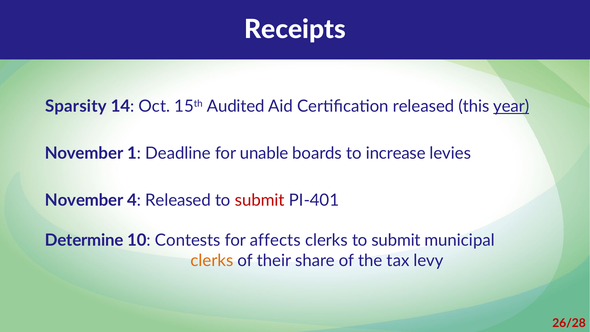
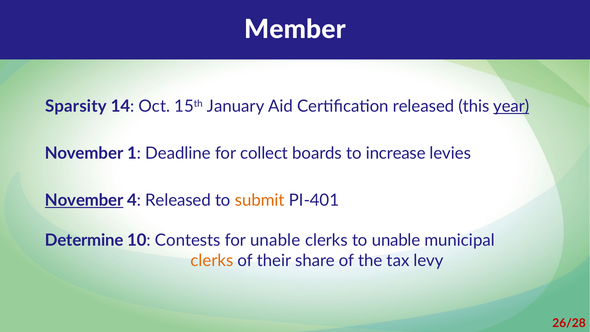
Receipts: Receipts -> Member
Audited: Audited -> January
unable: unable -> collect
November at (84, 200) underline: none -> present
submit at (260, 200) colour: red -> orange
for affects: affects -> unable
clerks to submit: submit -> unable
